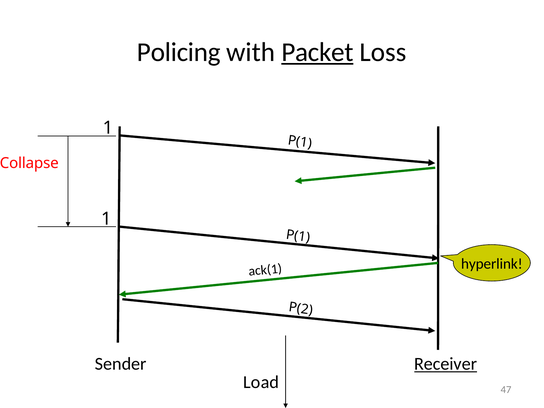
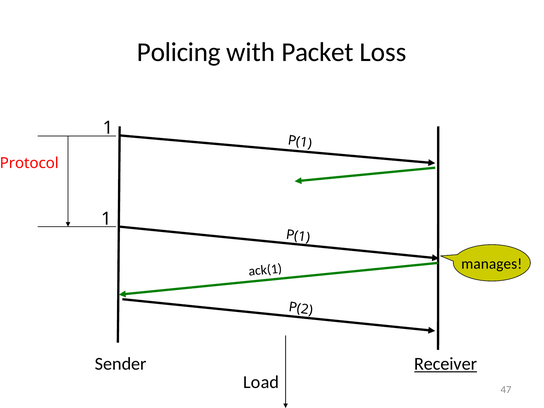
Packet underline: present -> none
Collapse: Collapse -> Protocol
hyperlink: hyperlink -> manages
